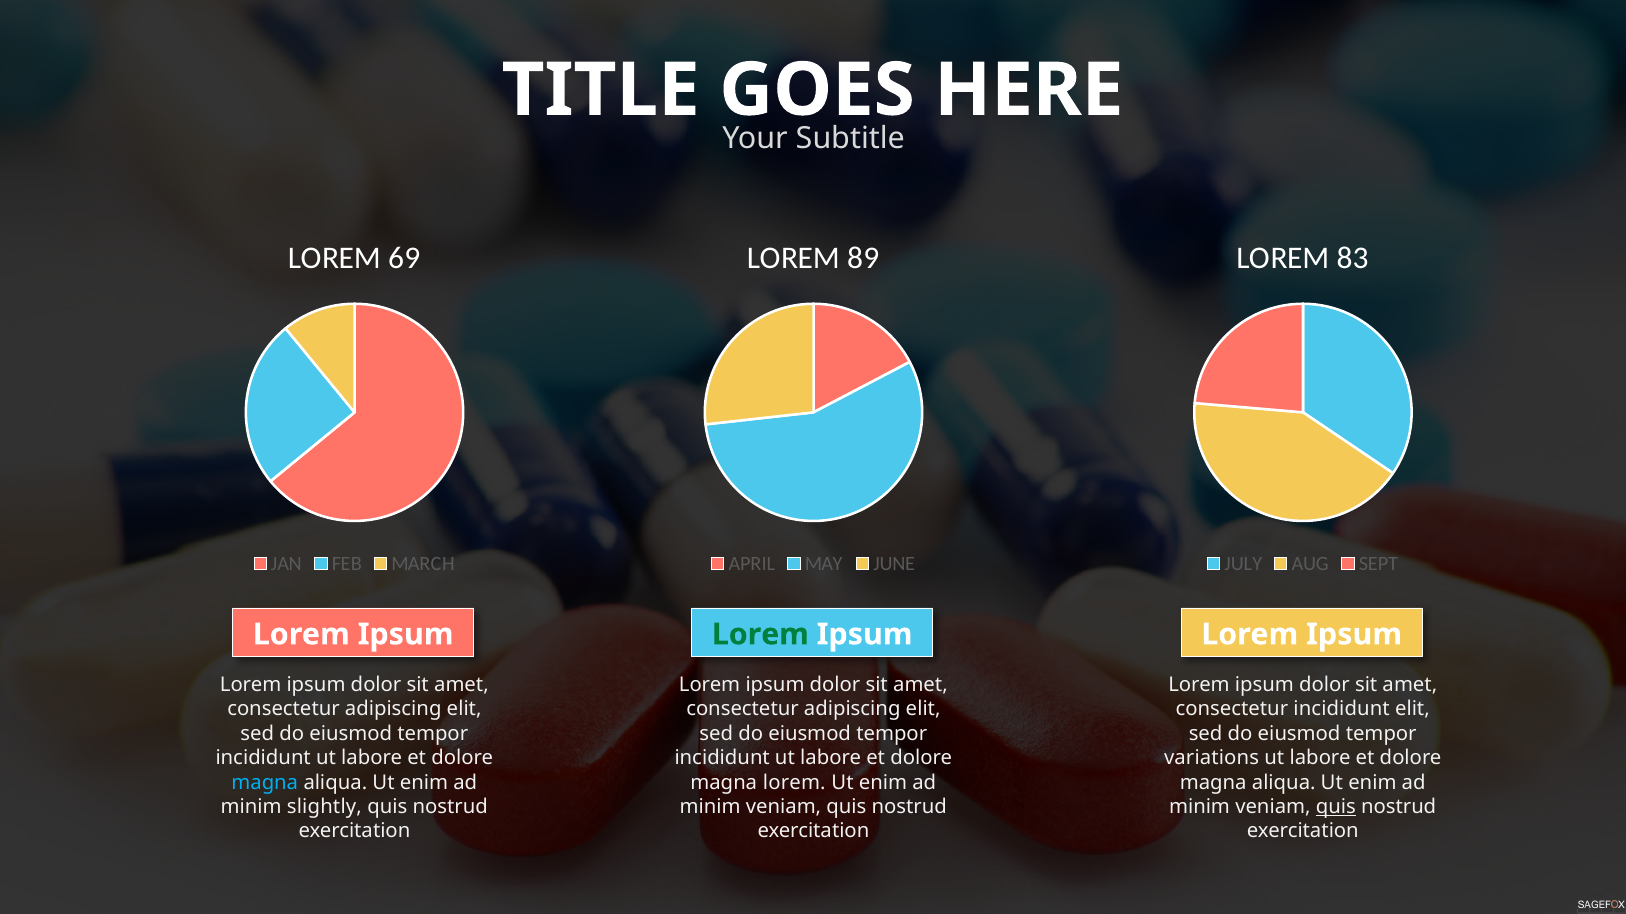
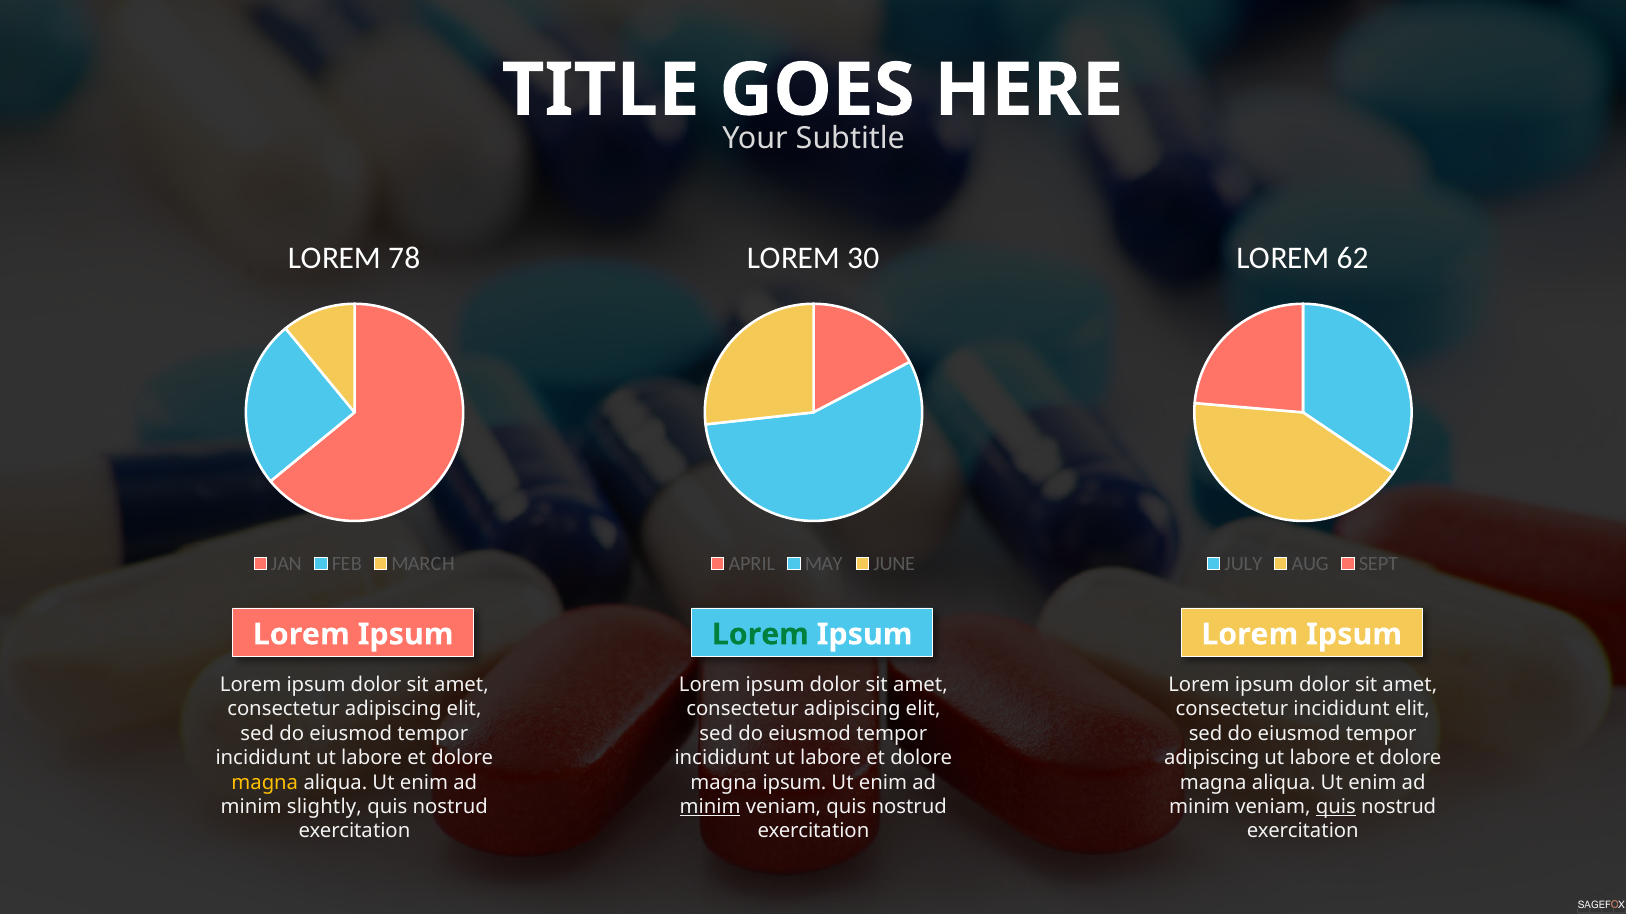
69: 69 -> 78
89: 89 -> 30
83: 83 -> 62
variations at (1212, 758): variations -> adipiscing
magna at (265, 783) colour: light blue -> yellow
magna lorem: lorem -> ipsum
minim at (710, 807) underline: none -> present
